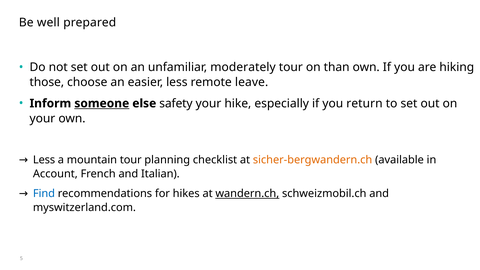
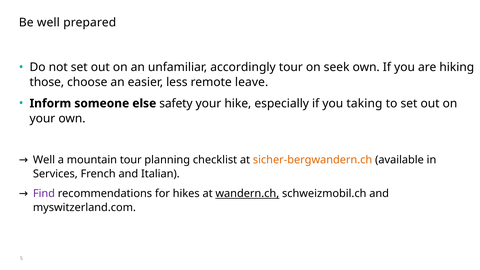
moderately: moderately -> accordingly
than: than -> seek
someone underline: present -> none
return: return -> taking
Less at (44, 160): Less -> Well
Account: Account -> Services
Find colour: blue -> purple
